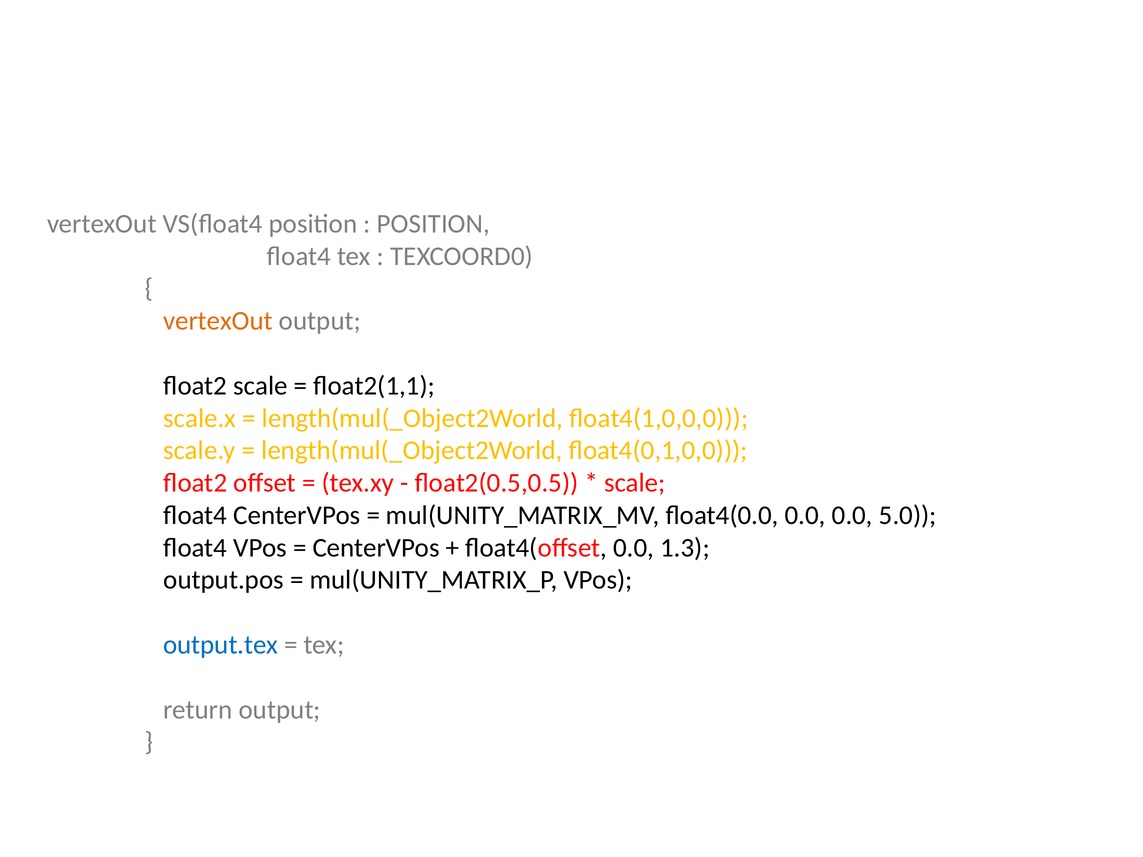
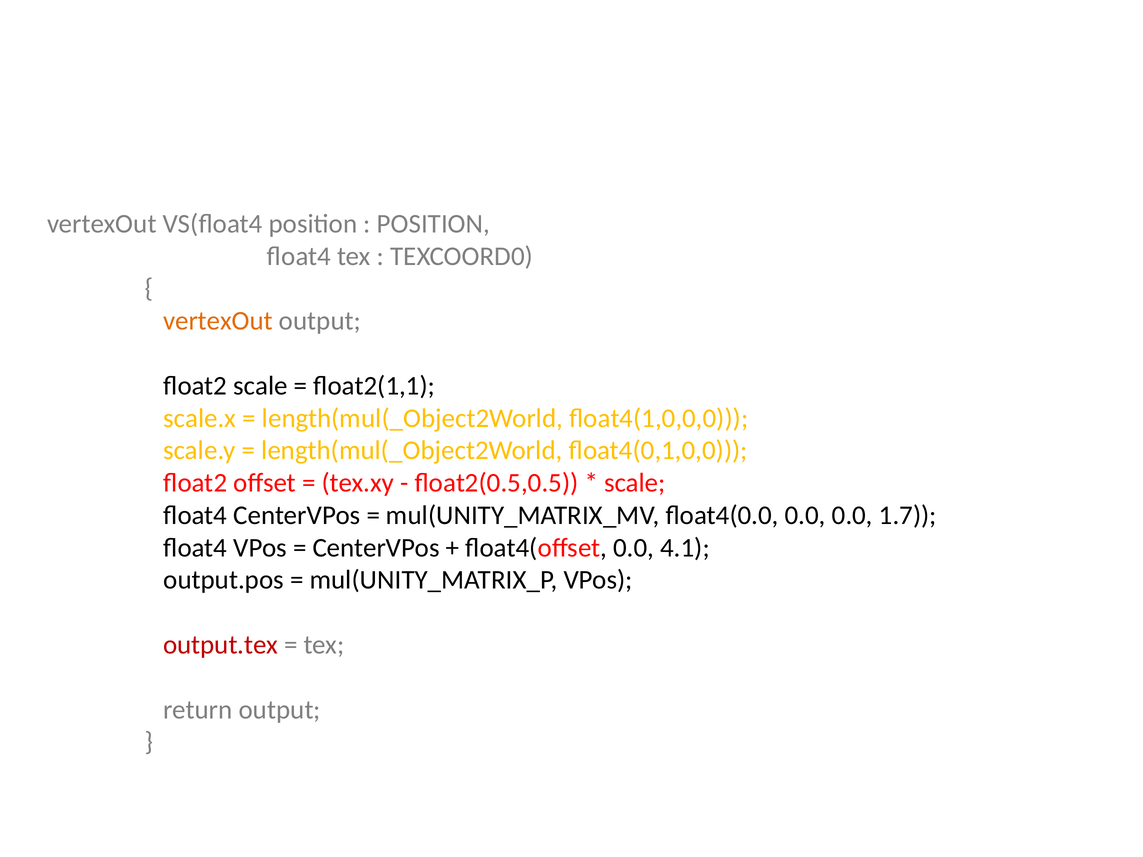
5.0: 5.0 -> 1.7
1.3: 1.3 -> 4.1
output.tex colour: blue -> red
